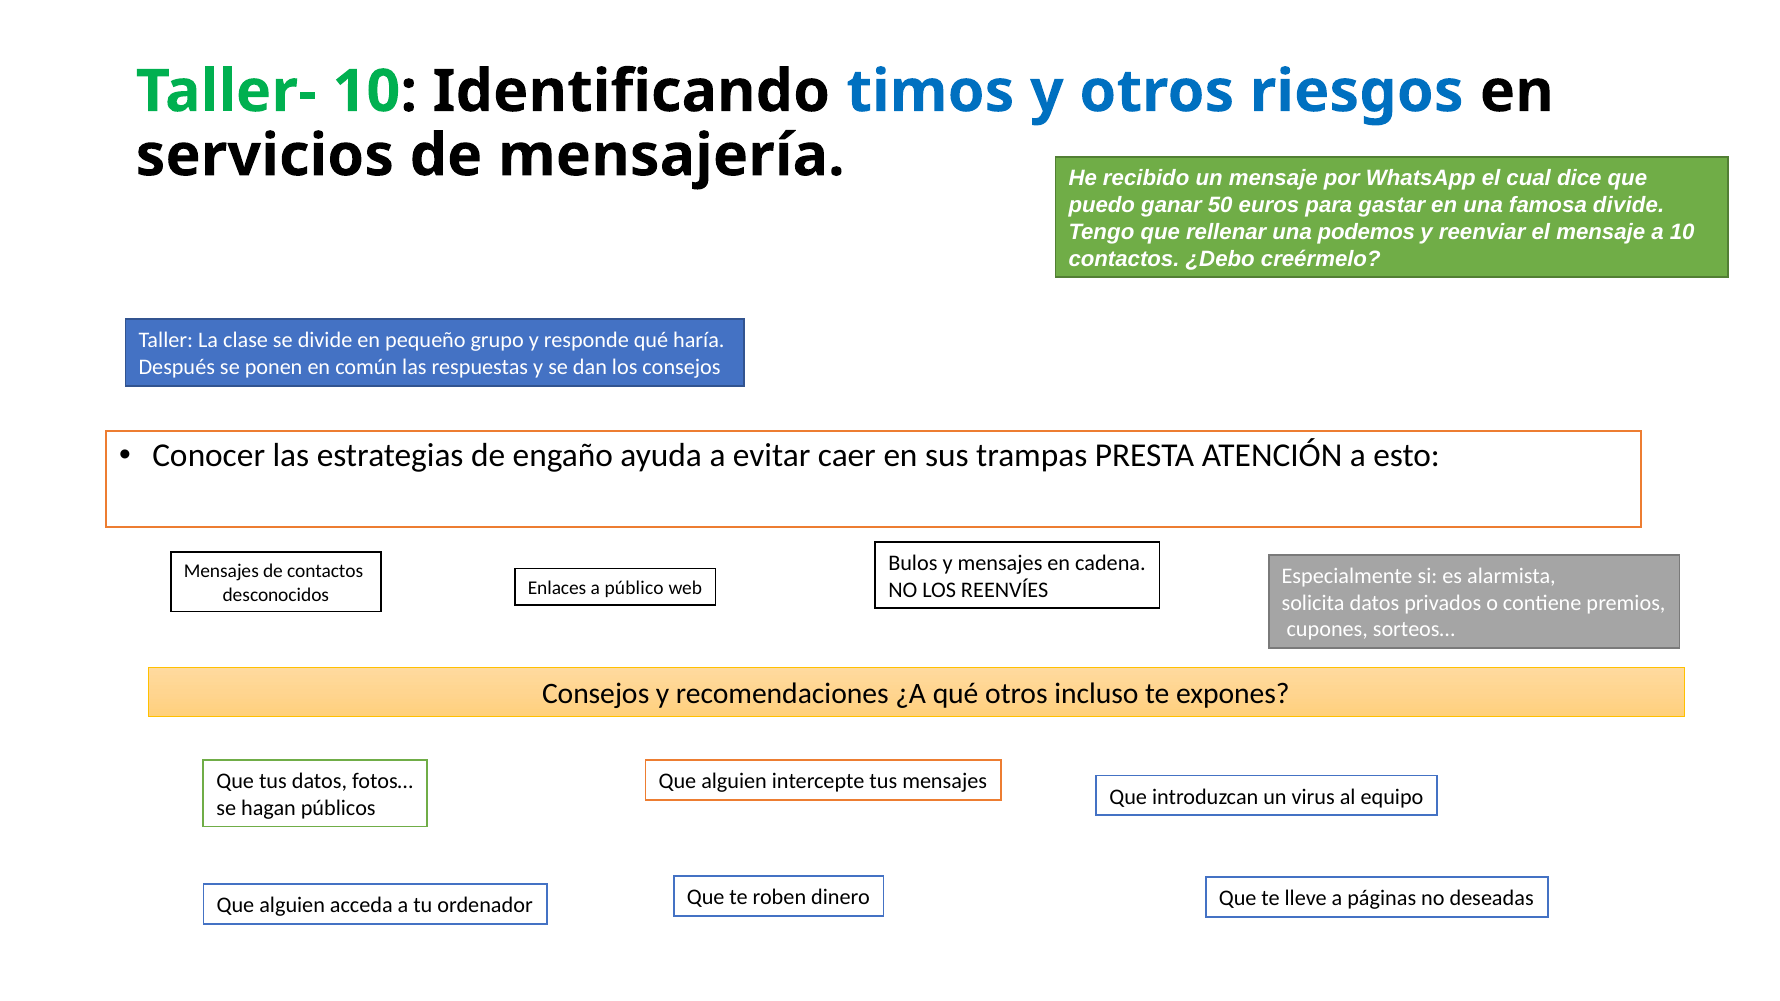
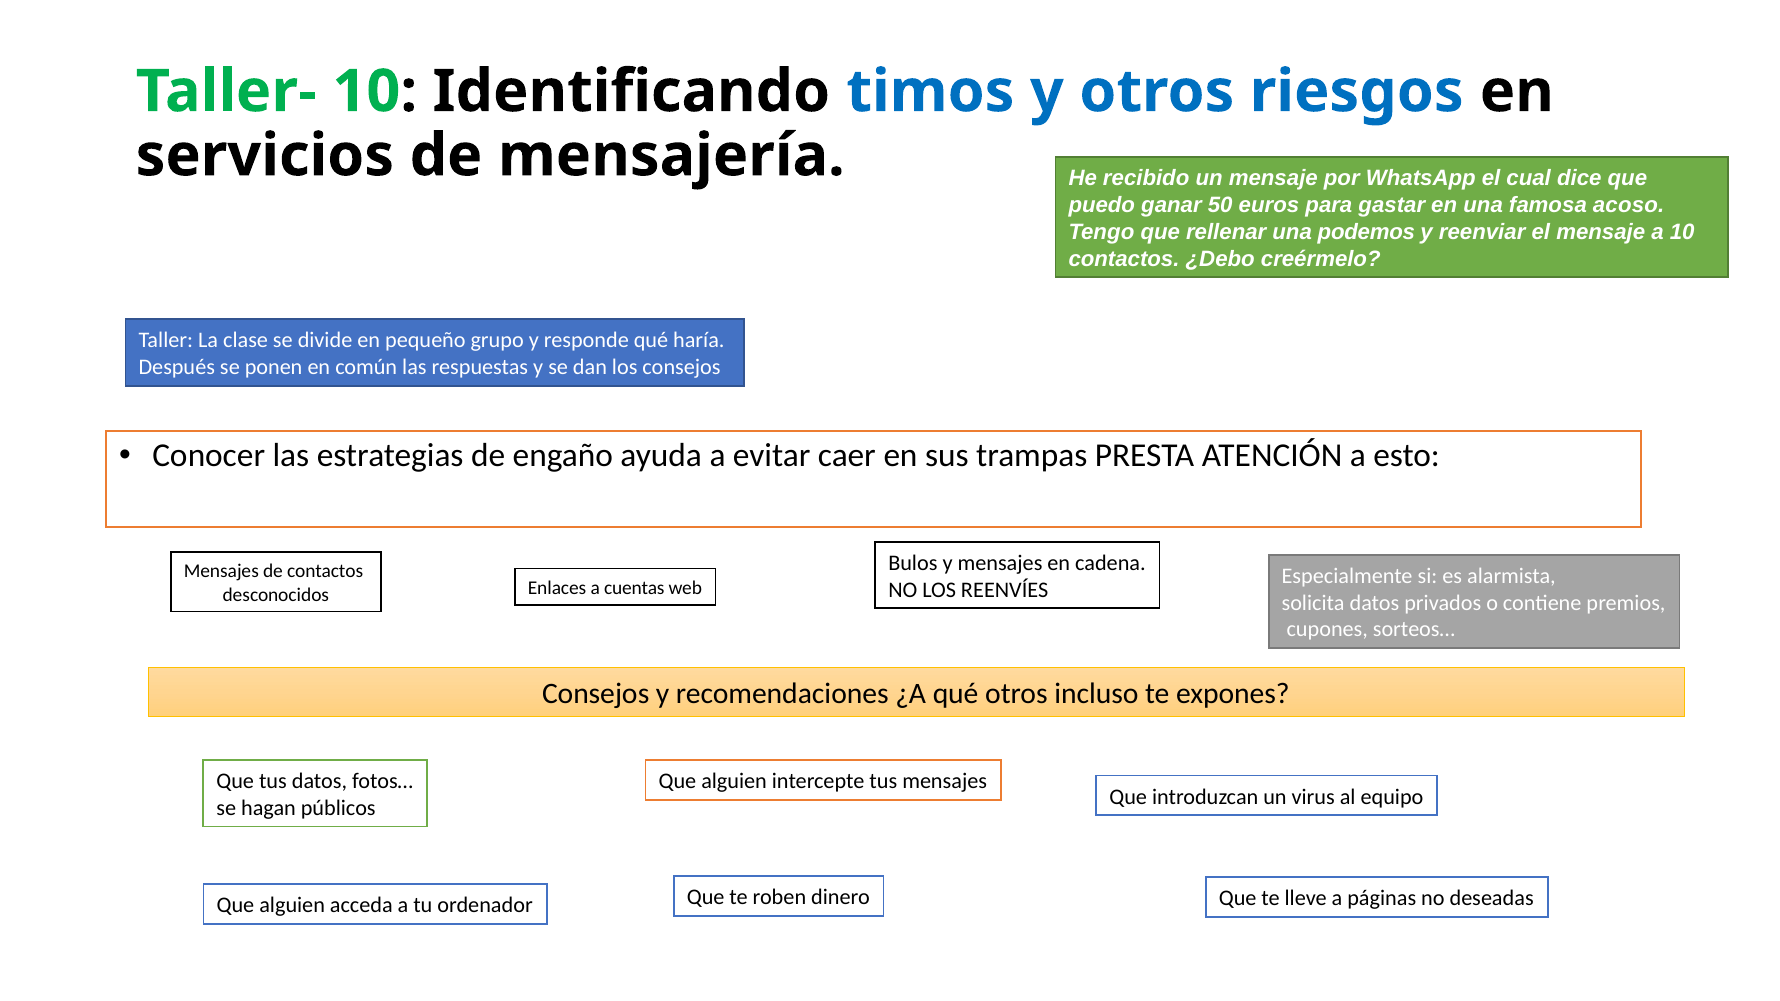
famosa divide: divide -> acoso
público: público -> cuentas
